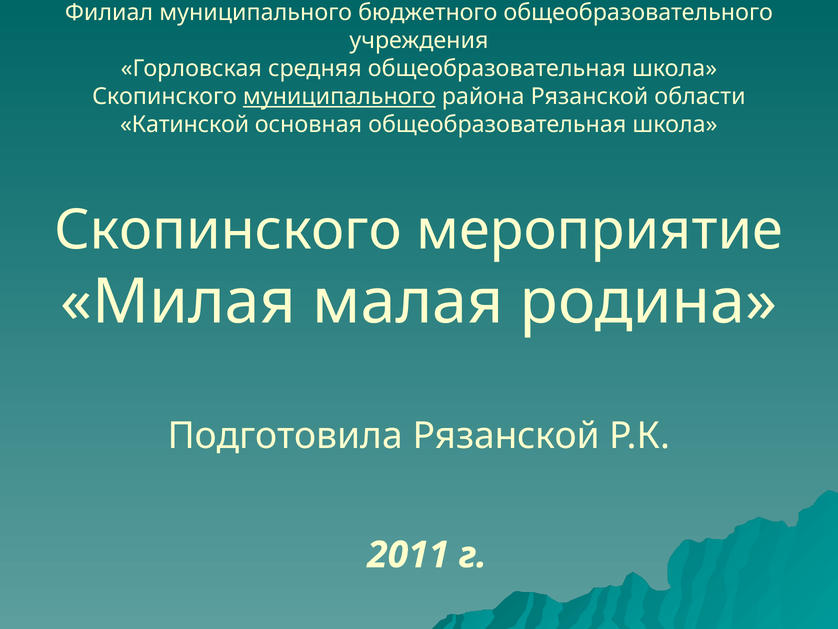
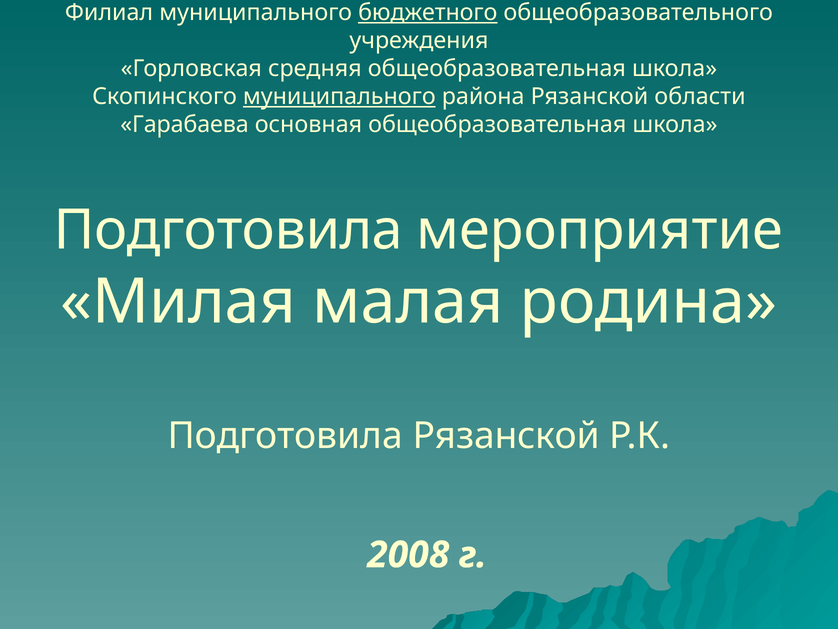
бюджетного underline: none -> present
Катинской: Катинской -> Гарабаева
Скопинского at (228, 230): Скопинского -> Подготовила
2011: 2011 -> 2008
